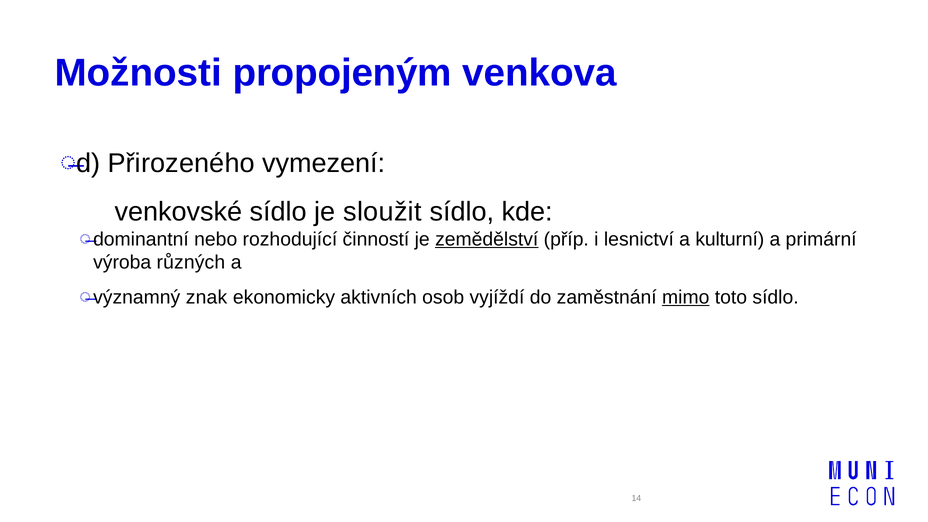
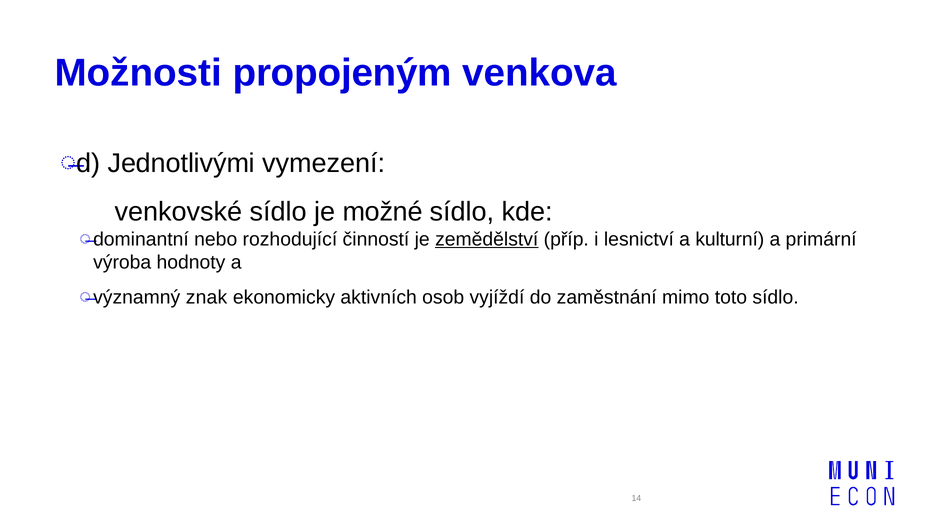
Přirozeného: Přirozeného -> Jednotlivými
sloužit: sloužit -> možné
různých: různých -> hodnoty
mimo underline: present -> none
